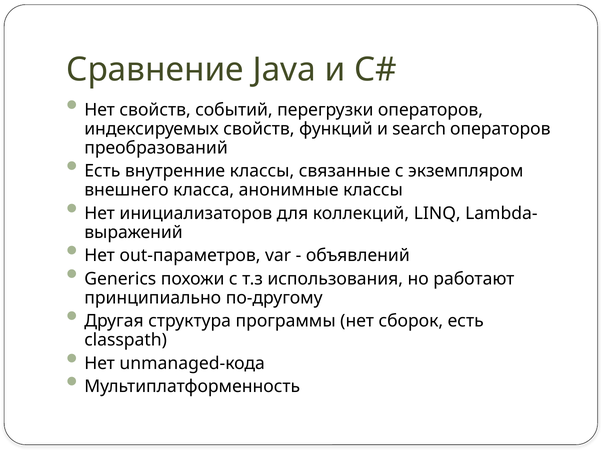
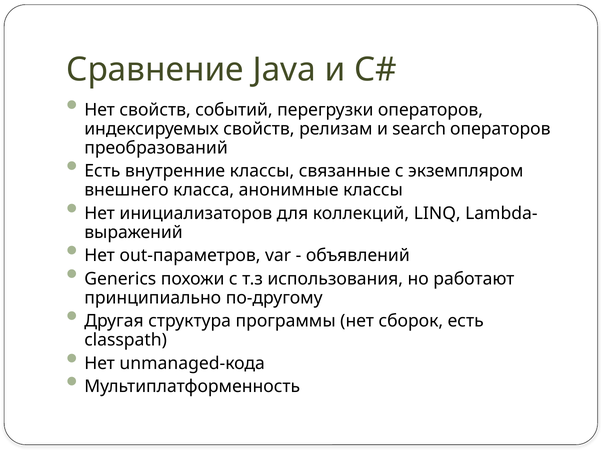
функций: функций -> релизам
